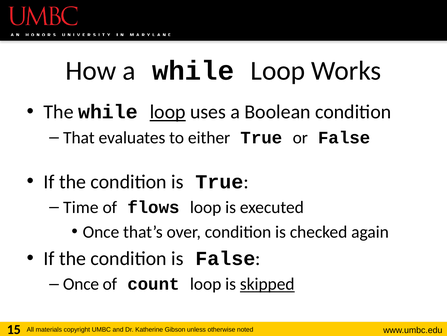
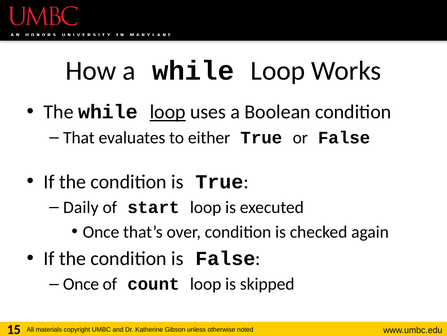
Time: Time -> Daily
flows: flows -> start
skipped underline: present -> none
